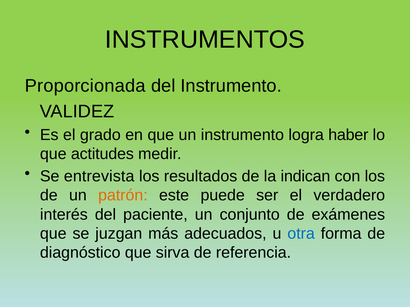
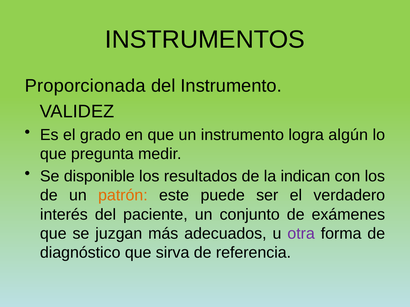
haber: haber -> algún
actitudes: actitudes -> pregunta
entrevista: entrevista -> disponible
otra colour: blue -> purple
